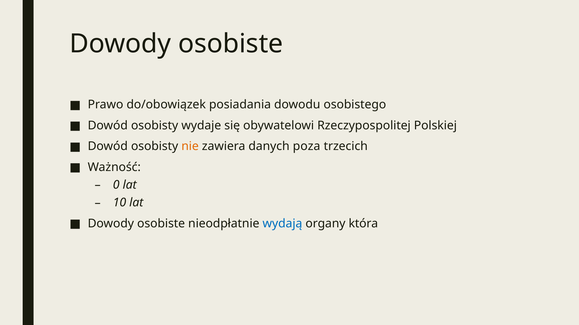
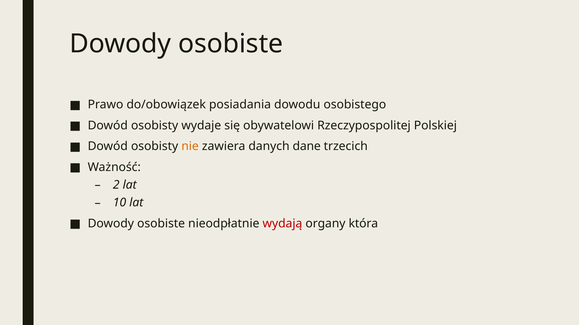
poza: poza -> dane
0: 0 -> 2
wydają colour: blue -> red
